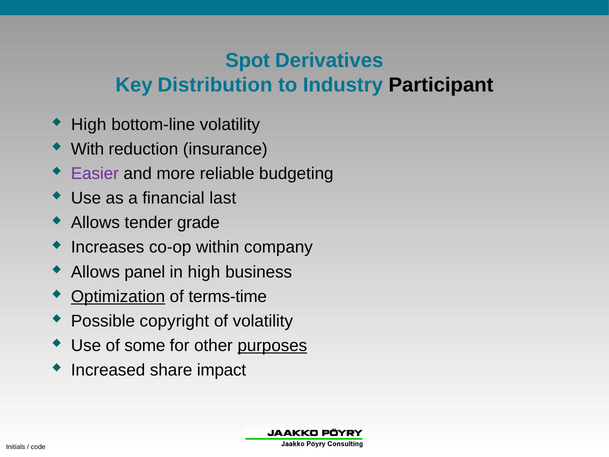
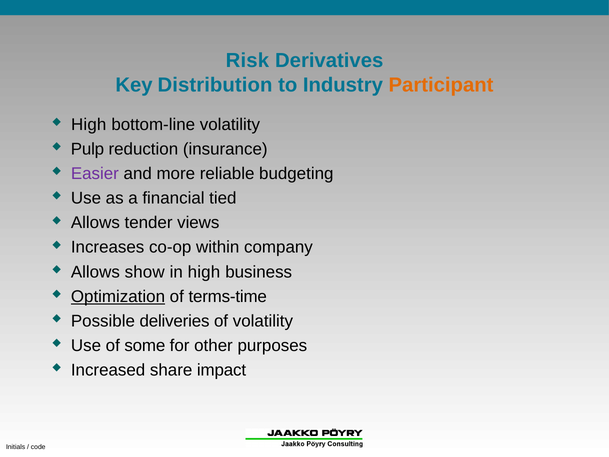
Spot: Spot -> Risk
Participant colour: black -> orange
With: With -> Pulp
last: last -> tied
grade: grade -> views
panel: panel -> show
copyright: copyright -> deliveries
purposes underline: present -> none
